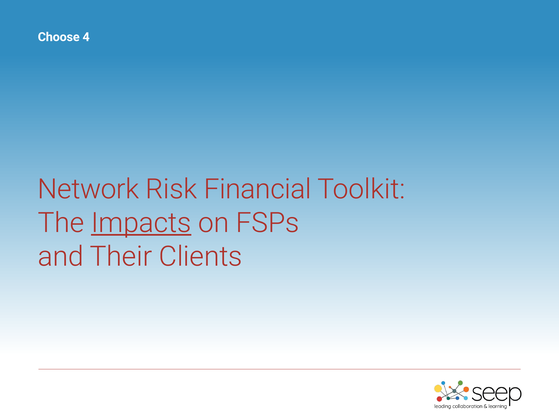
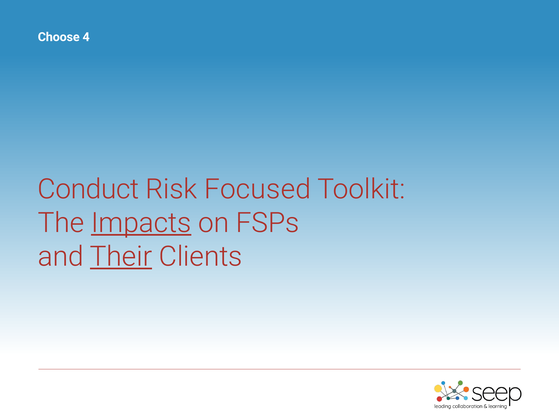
Network: Network -> Conduct
Financial: Financial -> Focused
Their underline: none -> present
